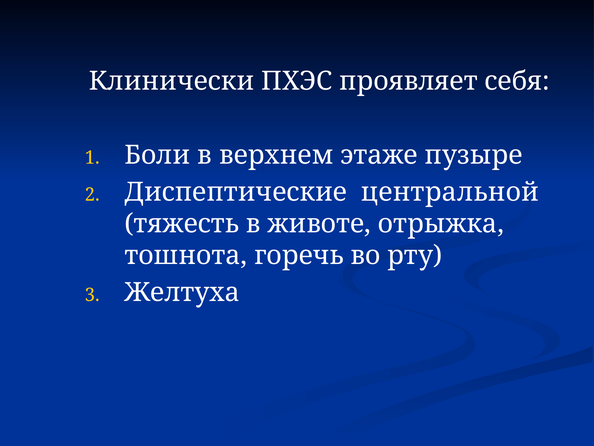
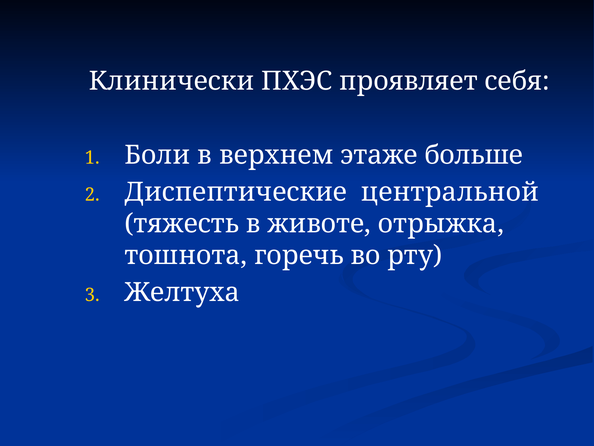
пузыре: пузыре -> больше
